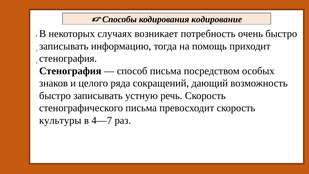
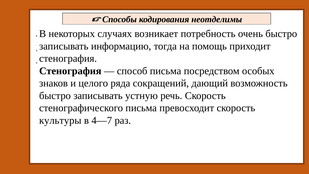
кодирование: кодирование -> неотделимы
